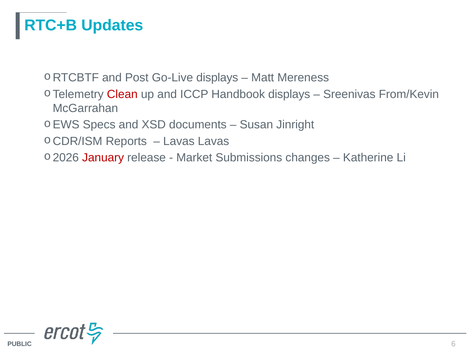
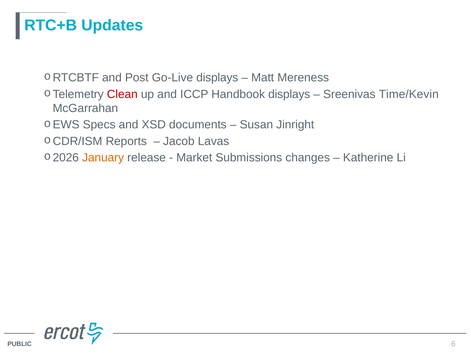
From/Kevin: From/Kevin -> Time/Kevin
Lavas at (179, 141): Lavas -> Jacob
January colour: red -> orange
